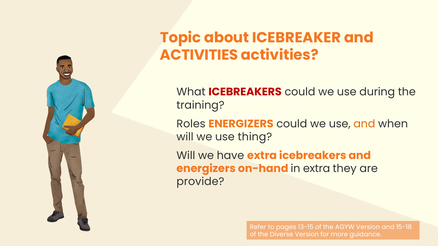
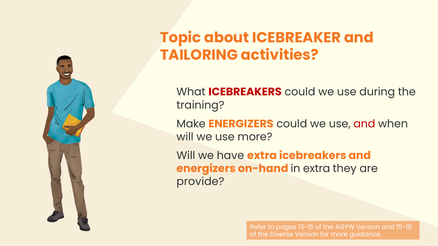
ACTIVITIES at (199, 55): ACTIVITIES -> TAILORING
Roles: Roles -> Make
and at (364, 124) colour: orange -> red
use thing: thing -> more
